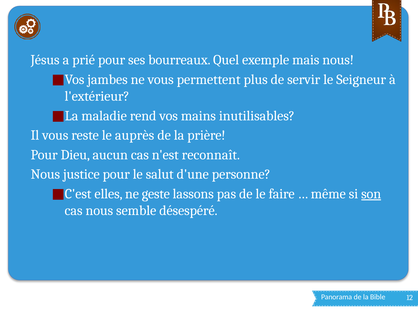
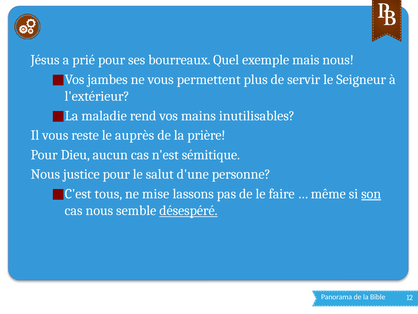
reconnaît: reconnaît -> sémitique
elles: elles -> tous
geste: geste -> mise
désespéré underline: none -> present
